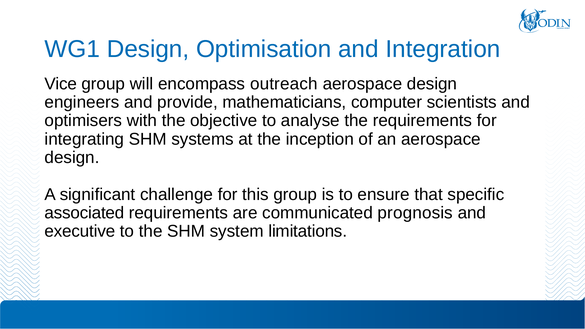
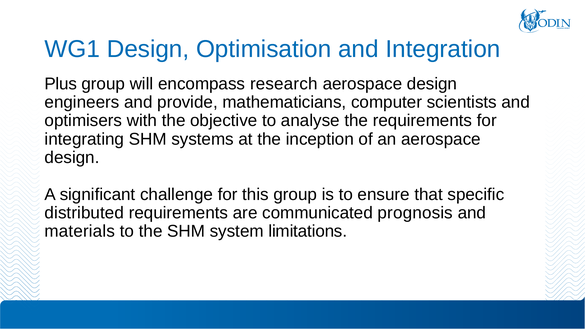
Vice: Vice -> Plus
outreach: outreach -> research
associated: associated -> distributed
executive: executive -> materials
